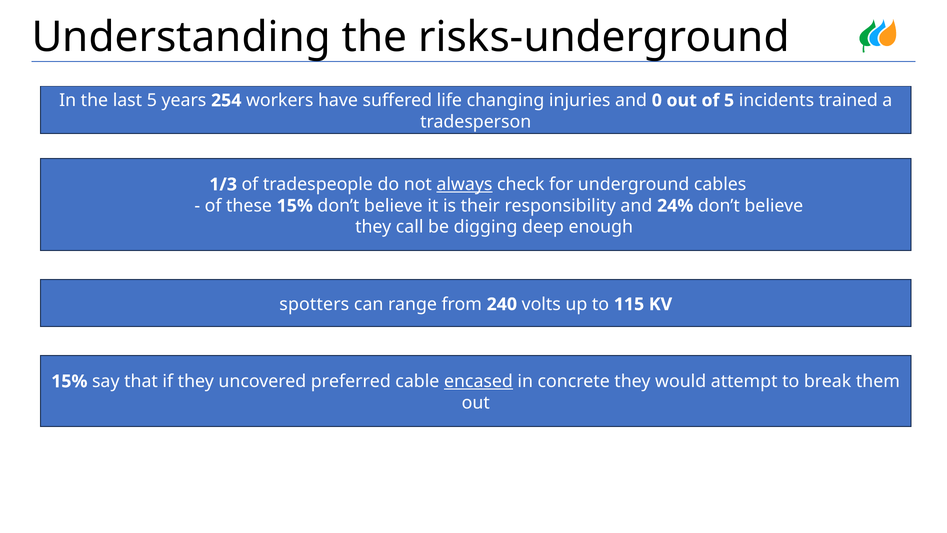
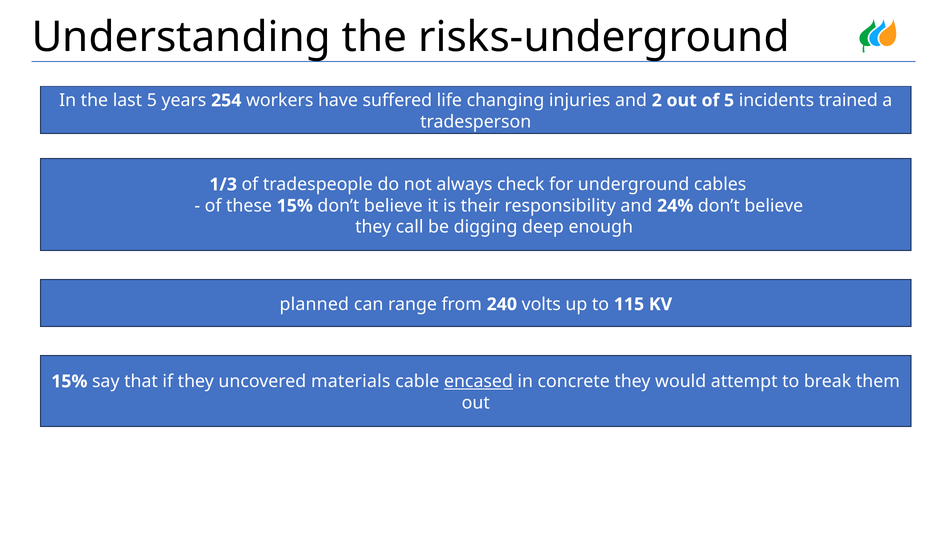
0: 0 -> 2
always underline: present -> none
spotters: spotters -> planned
preferred: preferred -> materials
